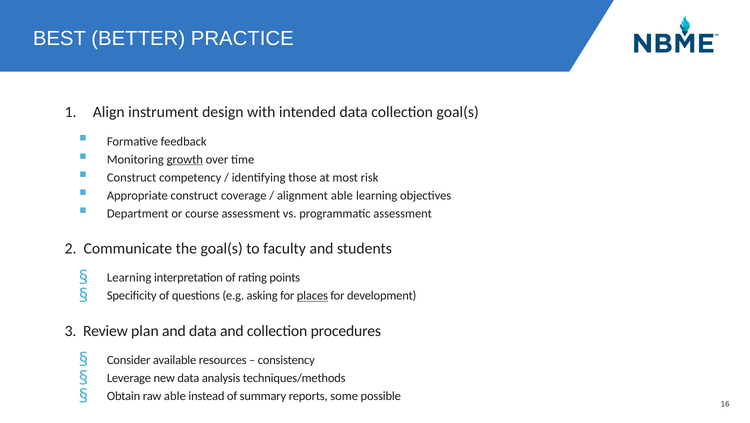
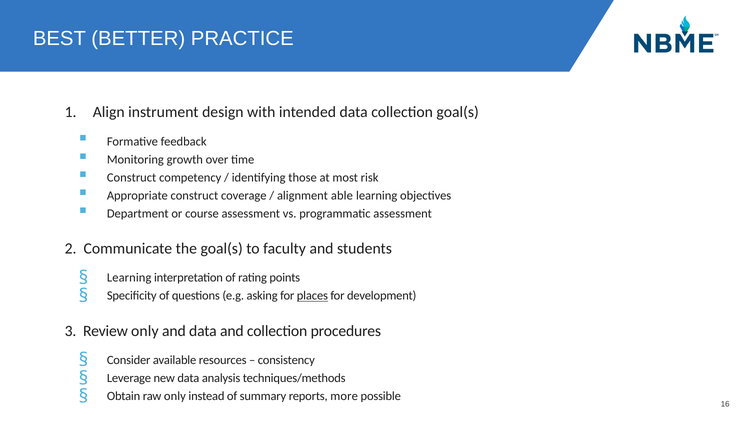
growth underline: present -> none
Review plan: plan -> only
raw able: able -> only
some: some -> more
